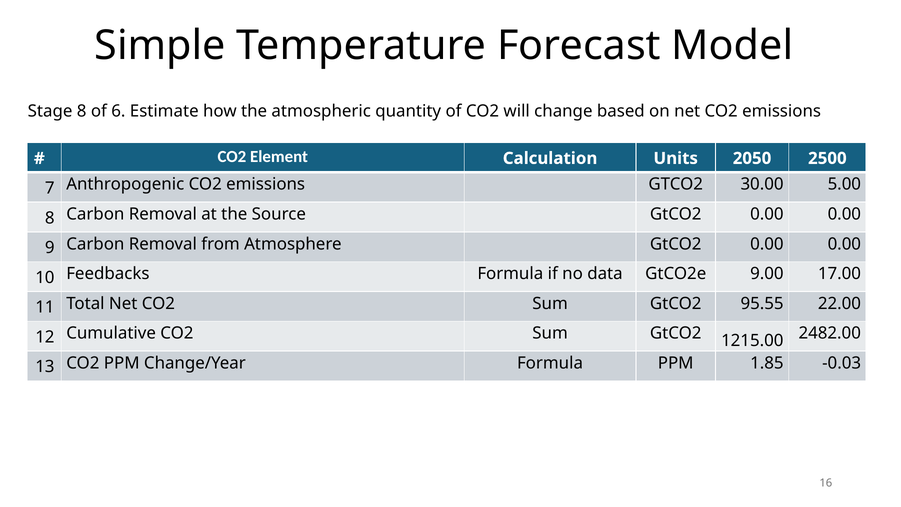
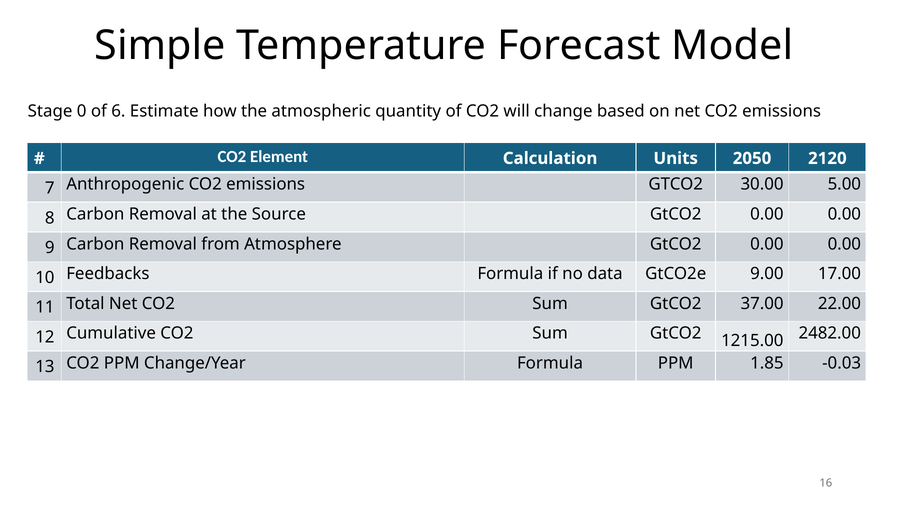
Stage 8: 8 -> 0
2500: 2500 -> 2120
95.55: 95.55 -> 37.00
